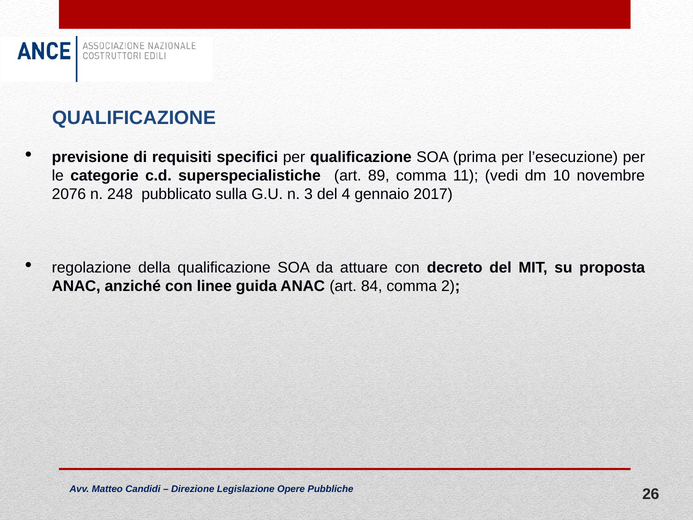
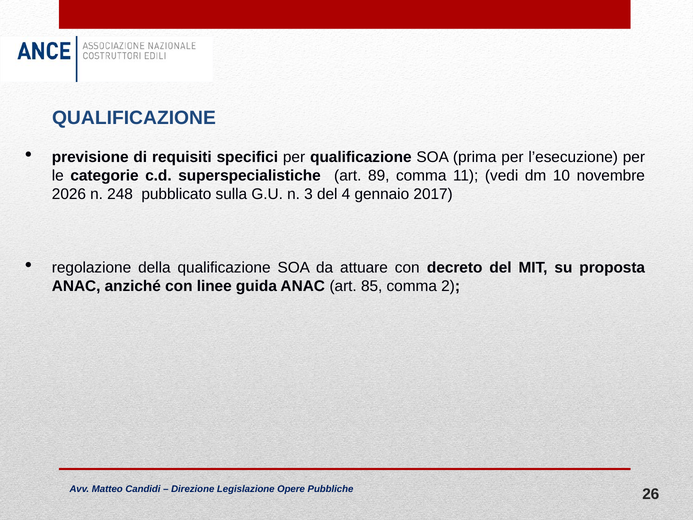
2076: 2076 -> 2026
84: 84 -> 85
